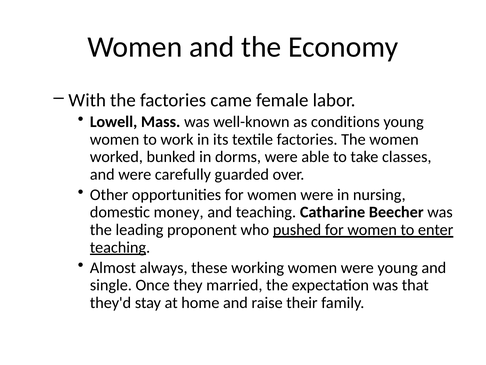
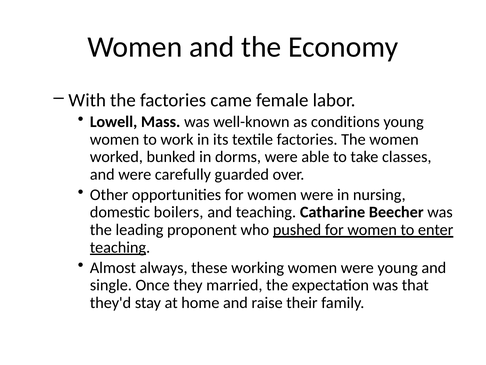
money: money -> boilers
